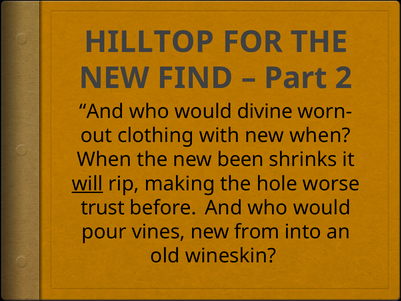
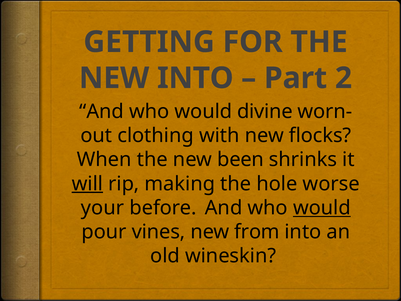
HILLTOP: HILLTOP -> GETTING
NEW FIND: FIND -> INTO
new when: when -> flocks
trust: trust -> your
would at (322, 208) underline: none -> present
